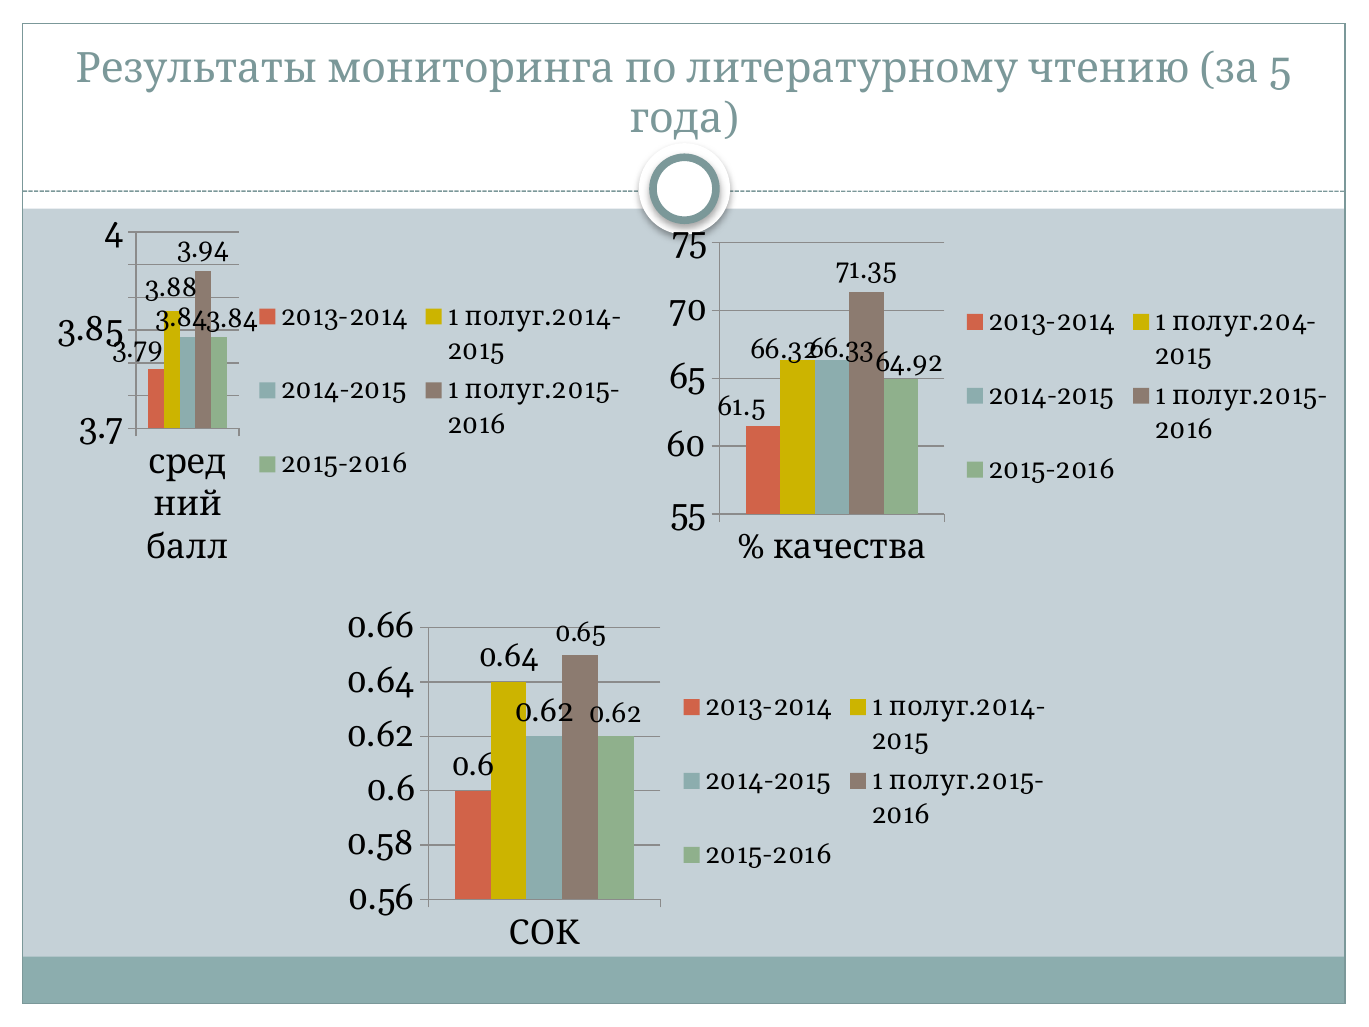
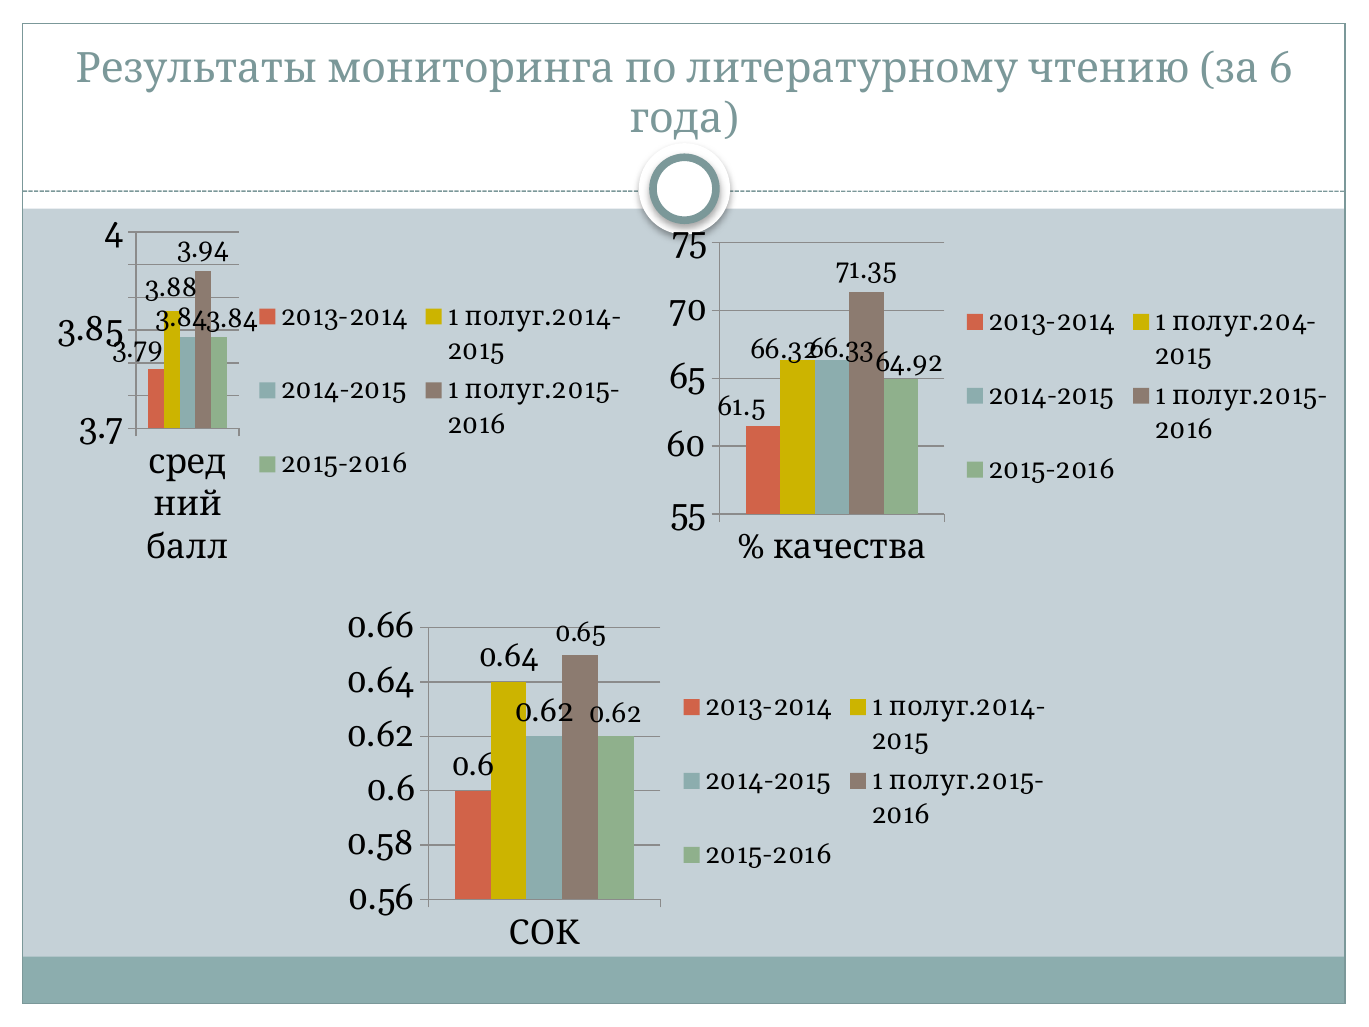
5: 5 -> 6
